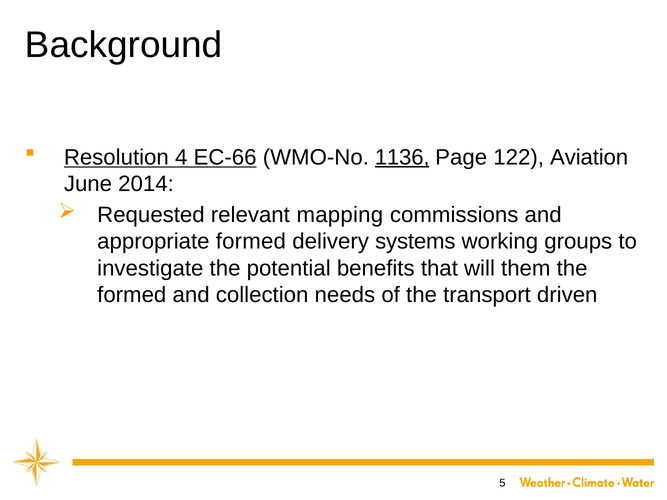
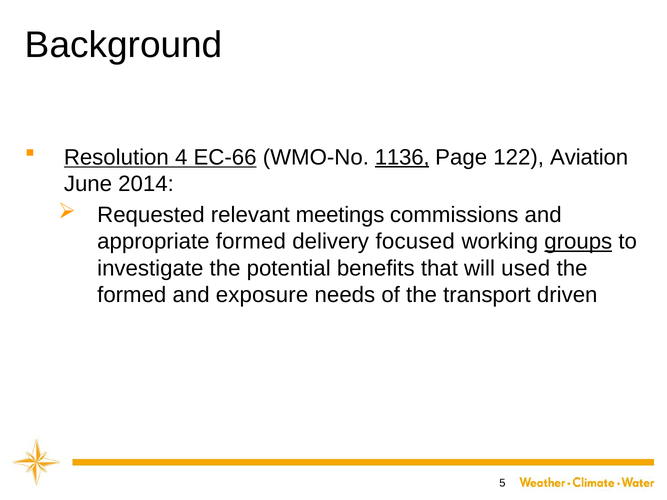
mapping: mapping -> meetings
systems: systems -> focused
groups underline: none -> present
them: them -> used
collection: collection -> exposure
